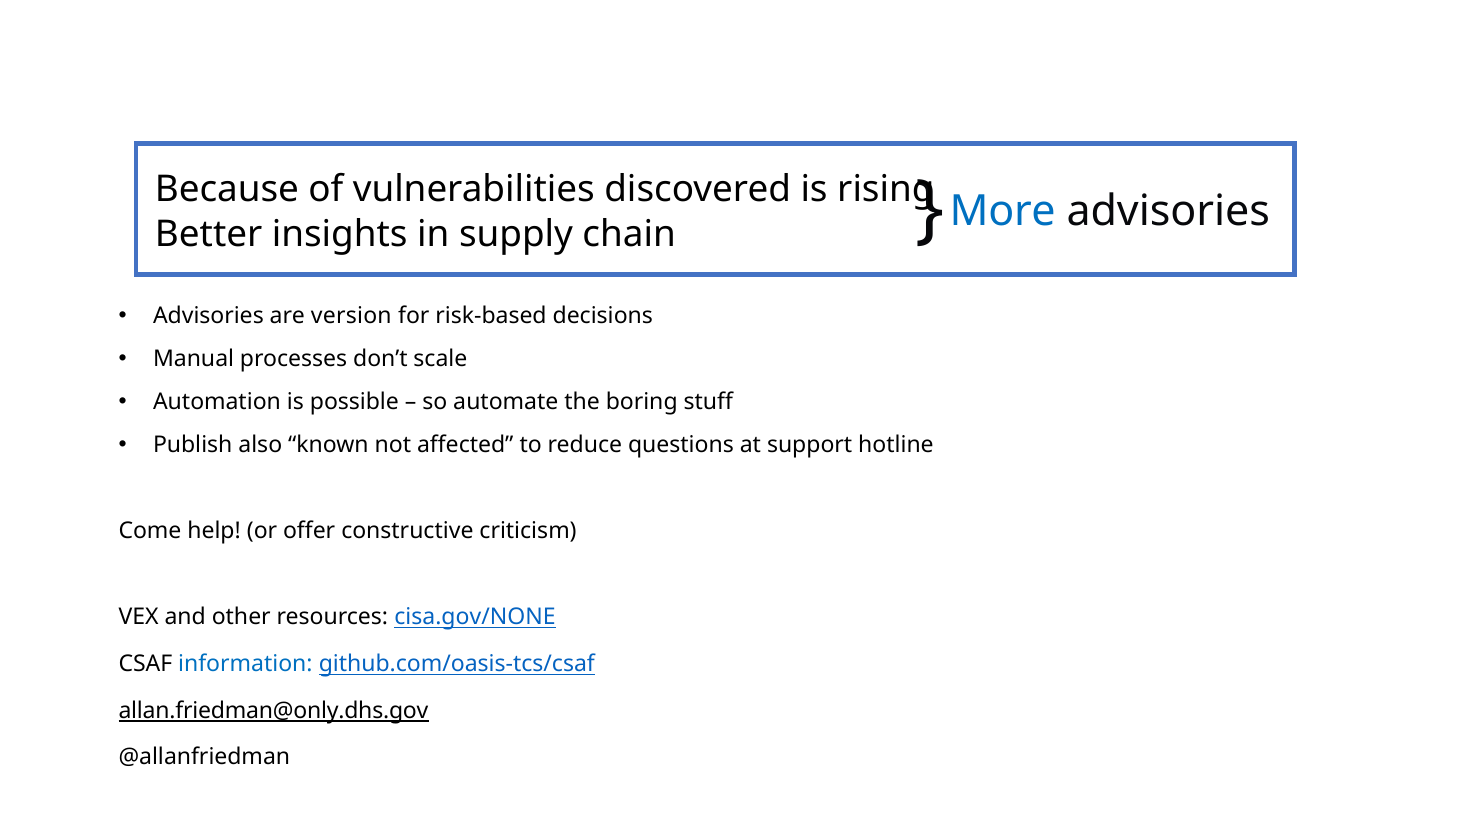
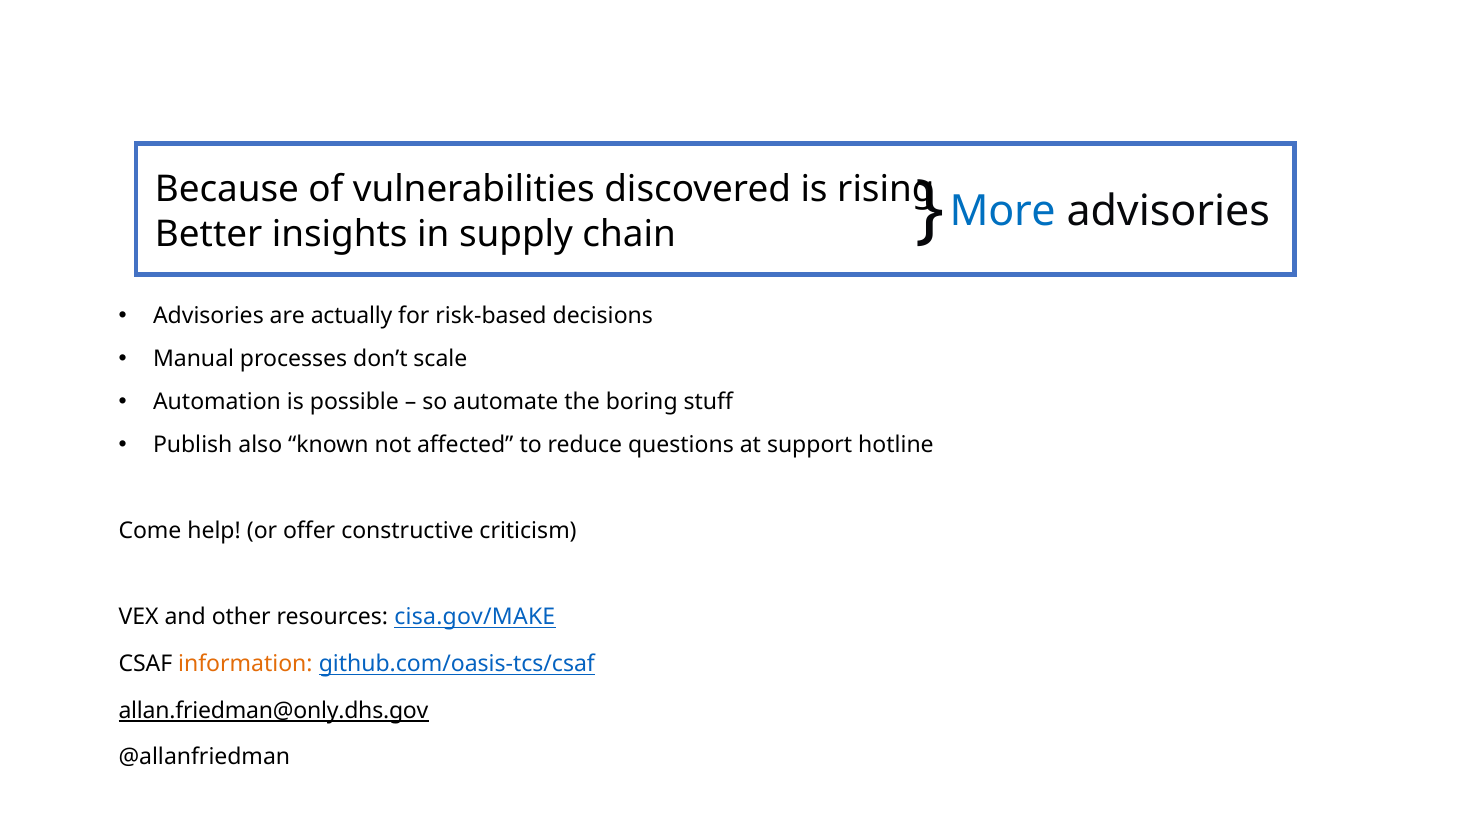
version: version -> actually
cisa.gov/NONE: cisa.gov/NONE -> cisa.gov/MAKE
information colour: blue -> orange
